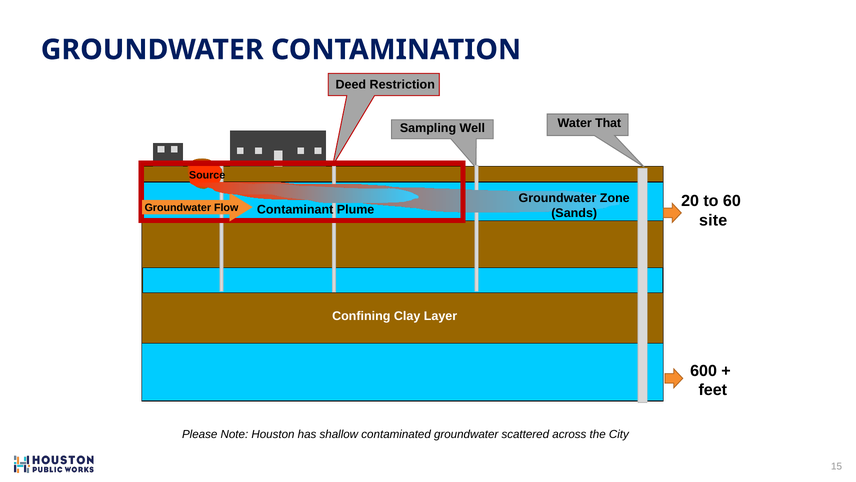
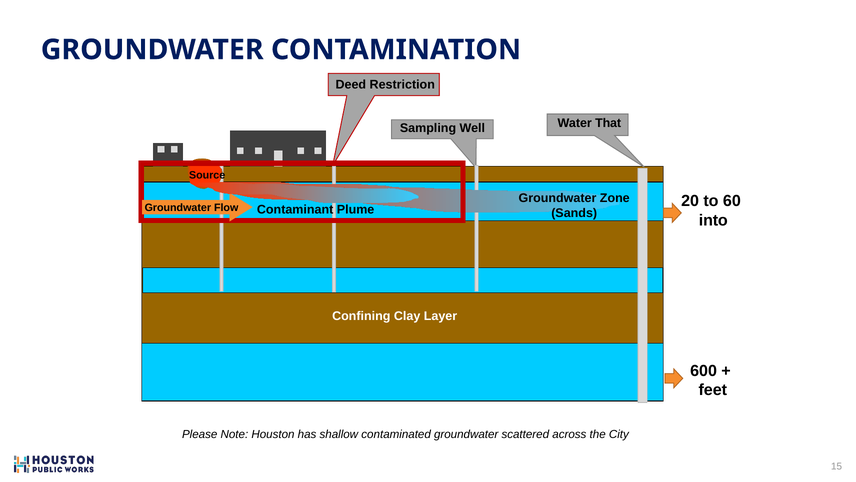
site: site -> into
